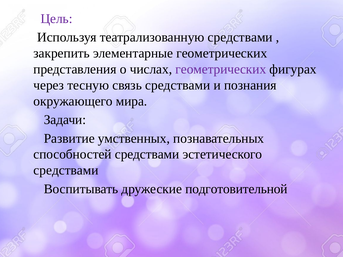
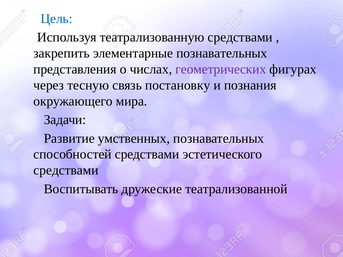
Цель colour: purple -> blue
элементарные геометрических: геометрических -> познавательных
связь средствами: средствами -> постановку
подготовительной: подготовительной -> театрализованной
